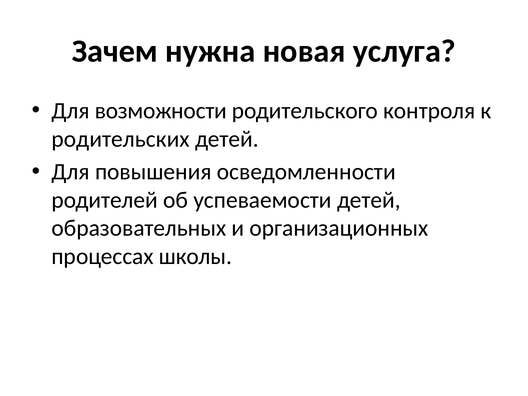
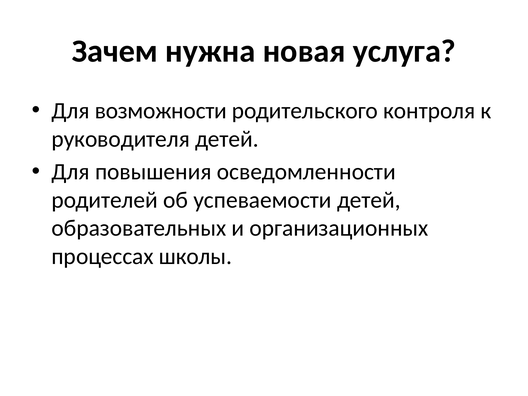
родительских: родительских -> руководителя
